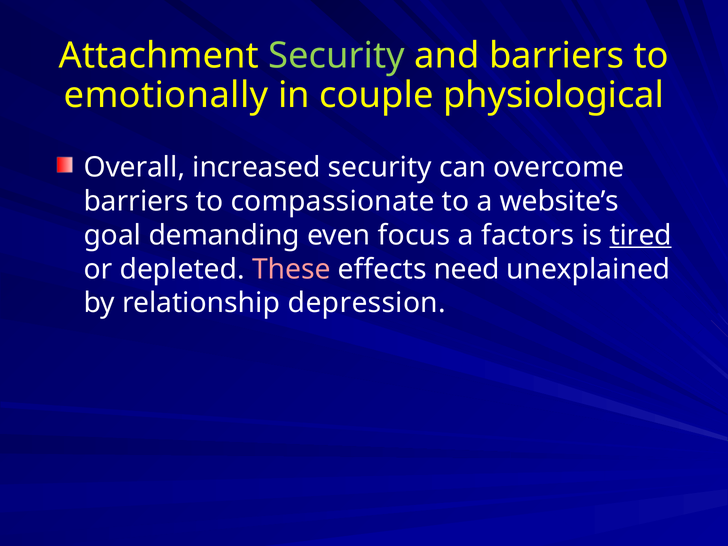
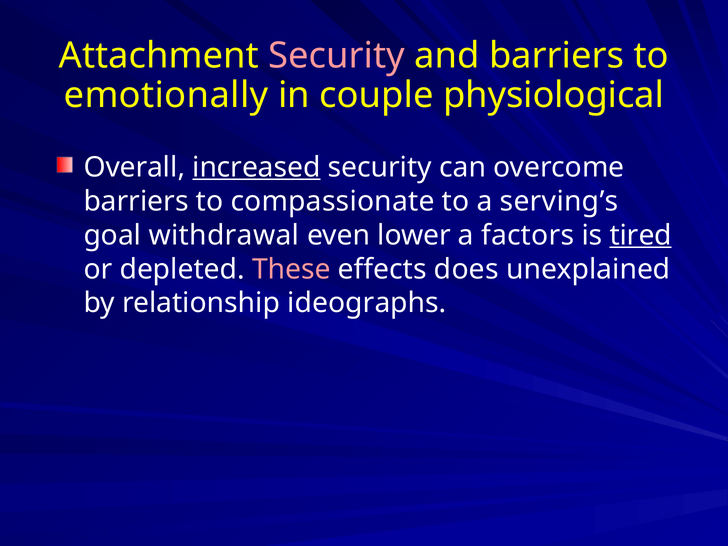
Security at (337, 56) colour: light green -> pink
increased underline: none -> present
website’s: website’s -> serving’s
demanding: demanding -> withdrawal
focus: focus -> lower
need: need -> does
depression: depression -> ideographs
